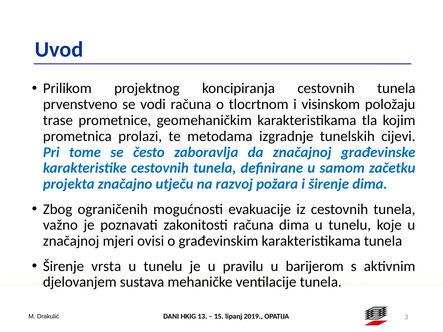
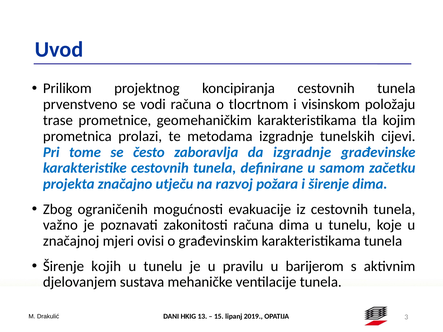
da značajnoj: značajnoj -> izgradnje
vrsta: vrsta -> kojih
